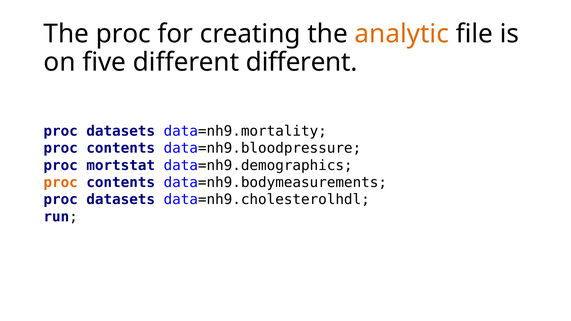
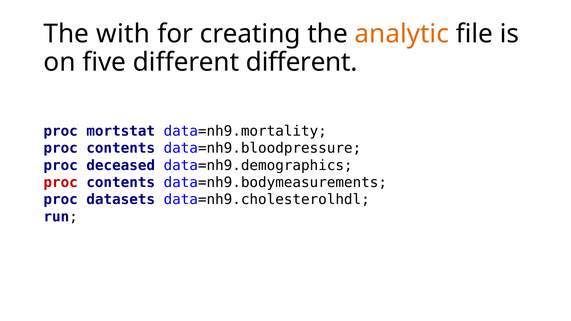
The proc: proc -> with
datasets at (121, 131): datasets -> mortstat
mortstat: mortstat -> deceased
proc at (61, 183) colour: orange -> red
